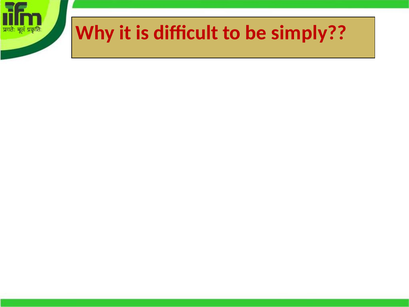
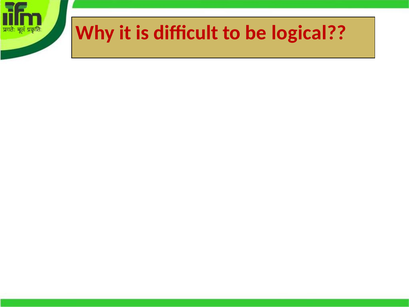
simply: simply -> logical
